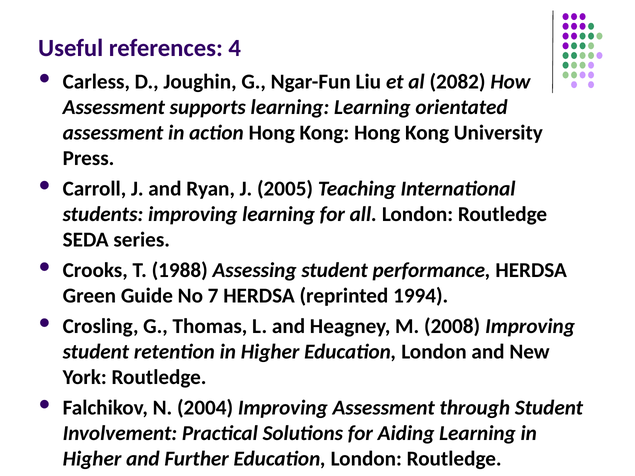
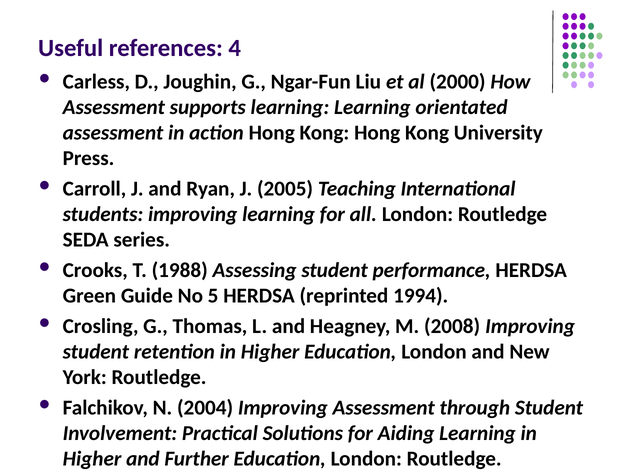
2082: 2082 -> 2000
7: 7 -> 5
